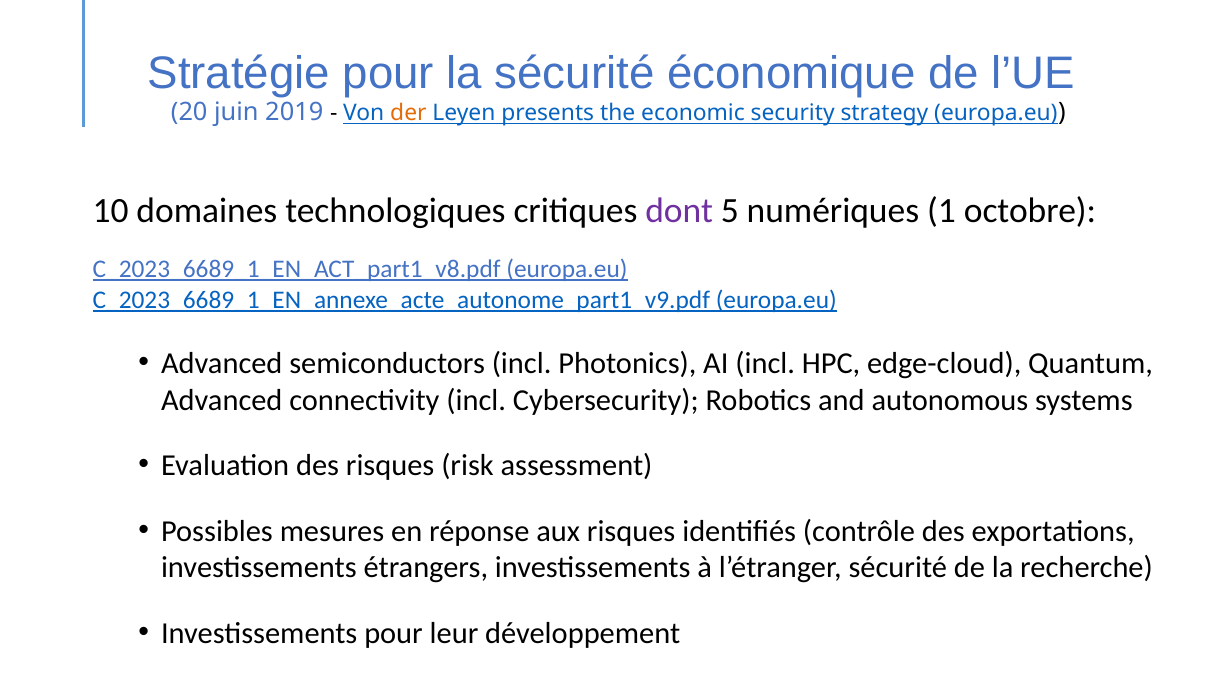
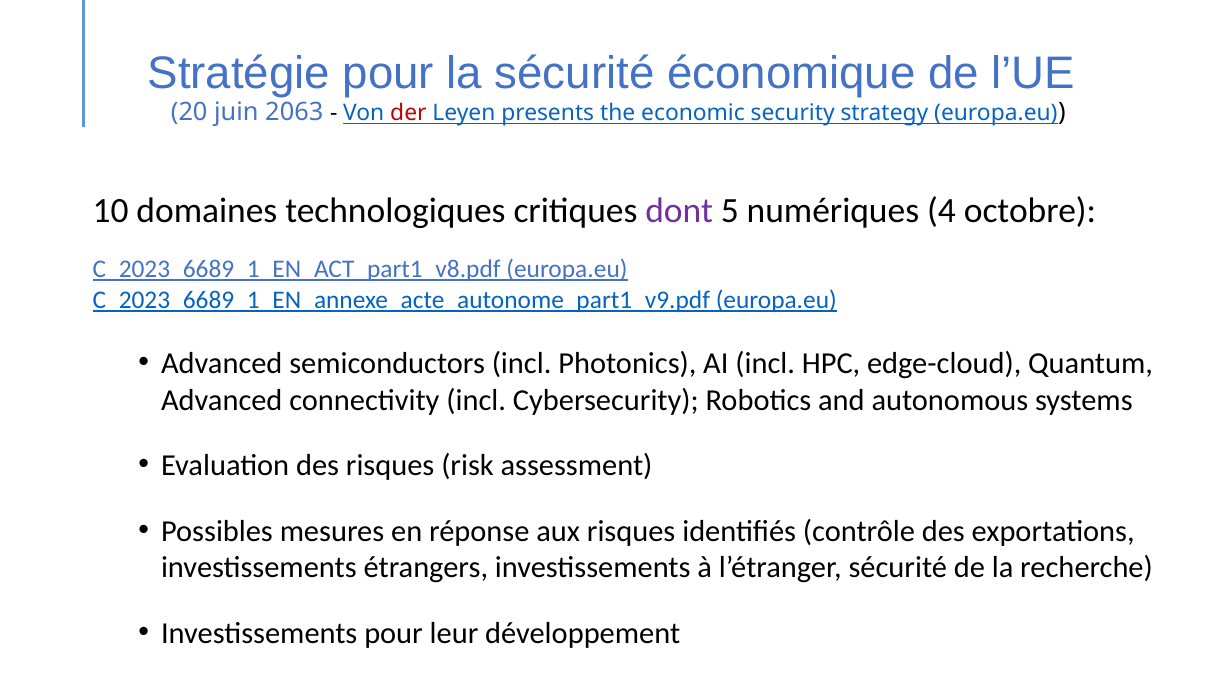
2019: 2019 -> 2063
der colour: orange -> red
1: 1 -> 4
